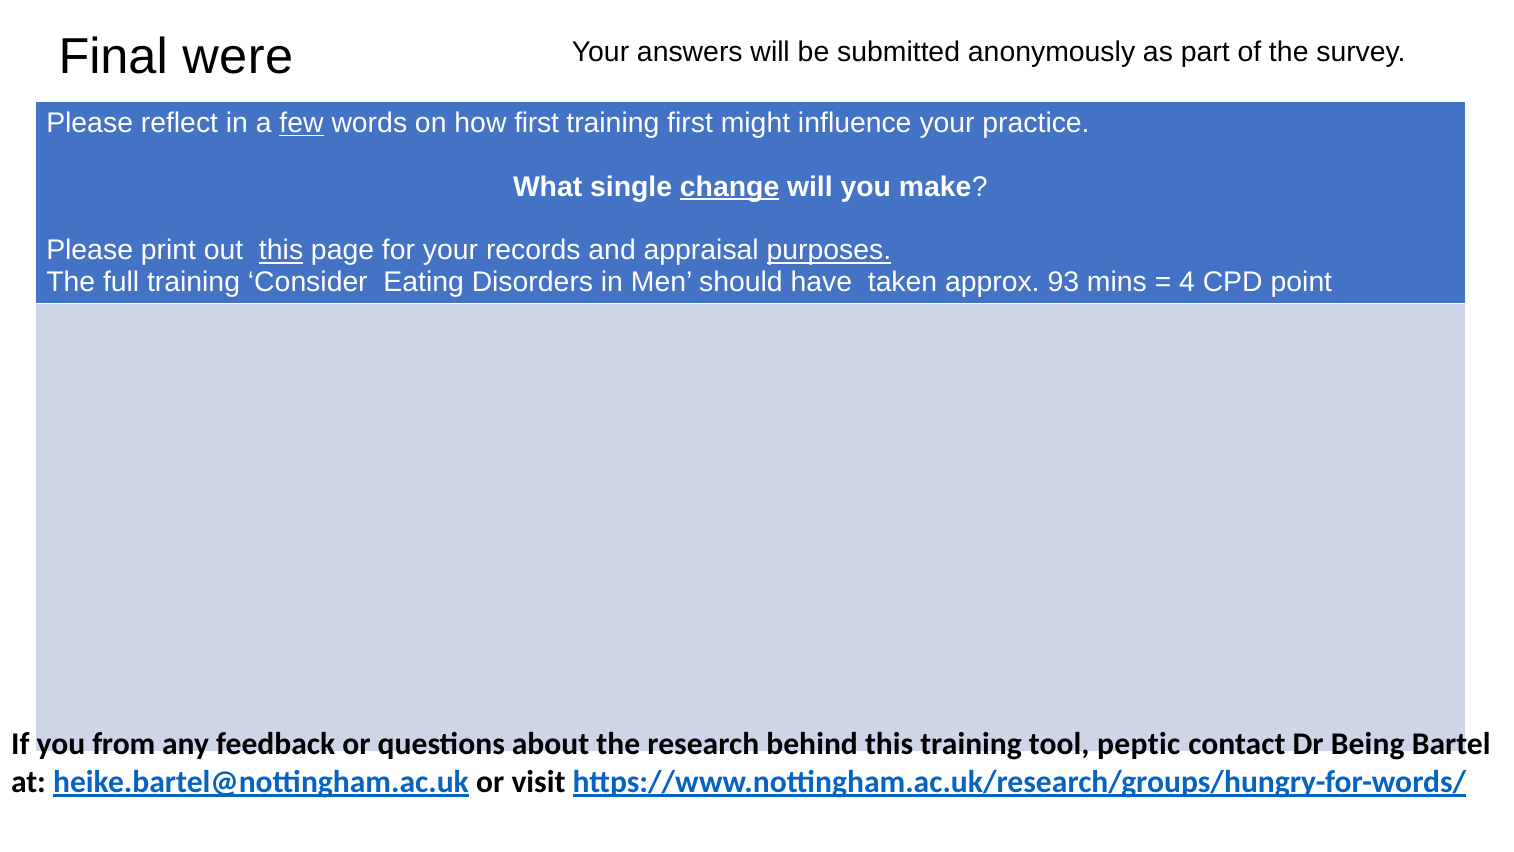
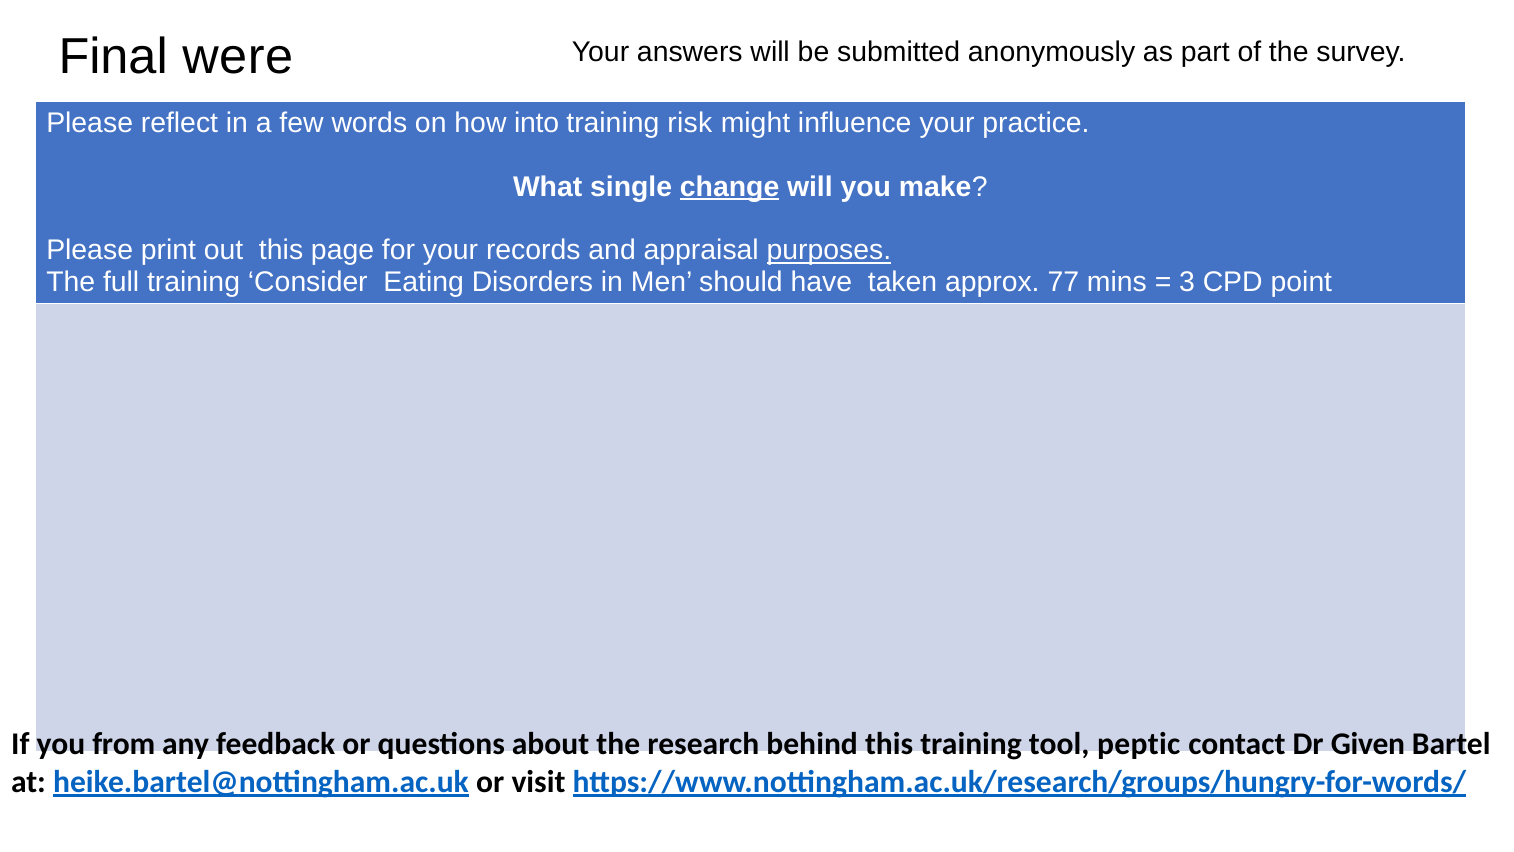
few underline: present -> none
how first: first -> into
training first: first -> risk
this at (281, 250) underline: present -> none
93: 93 -> 77
4: 4 -> 3
Being: Being -> Given
